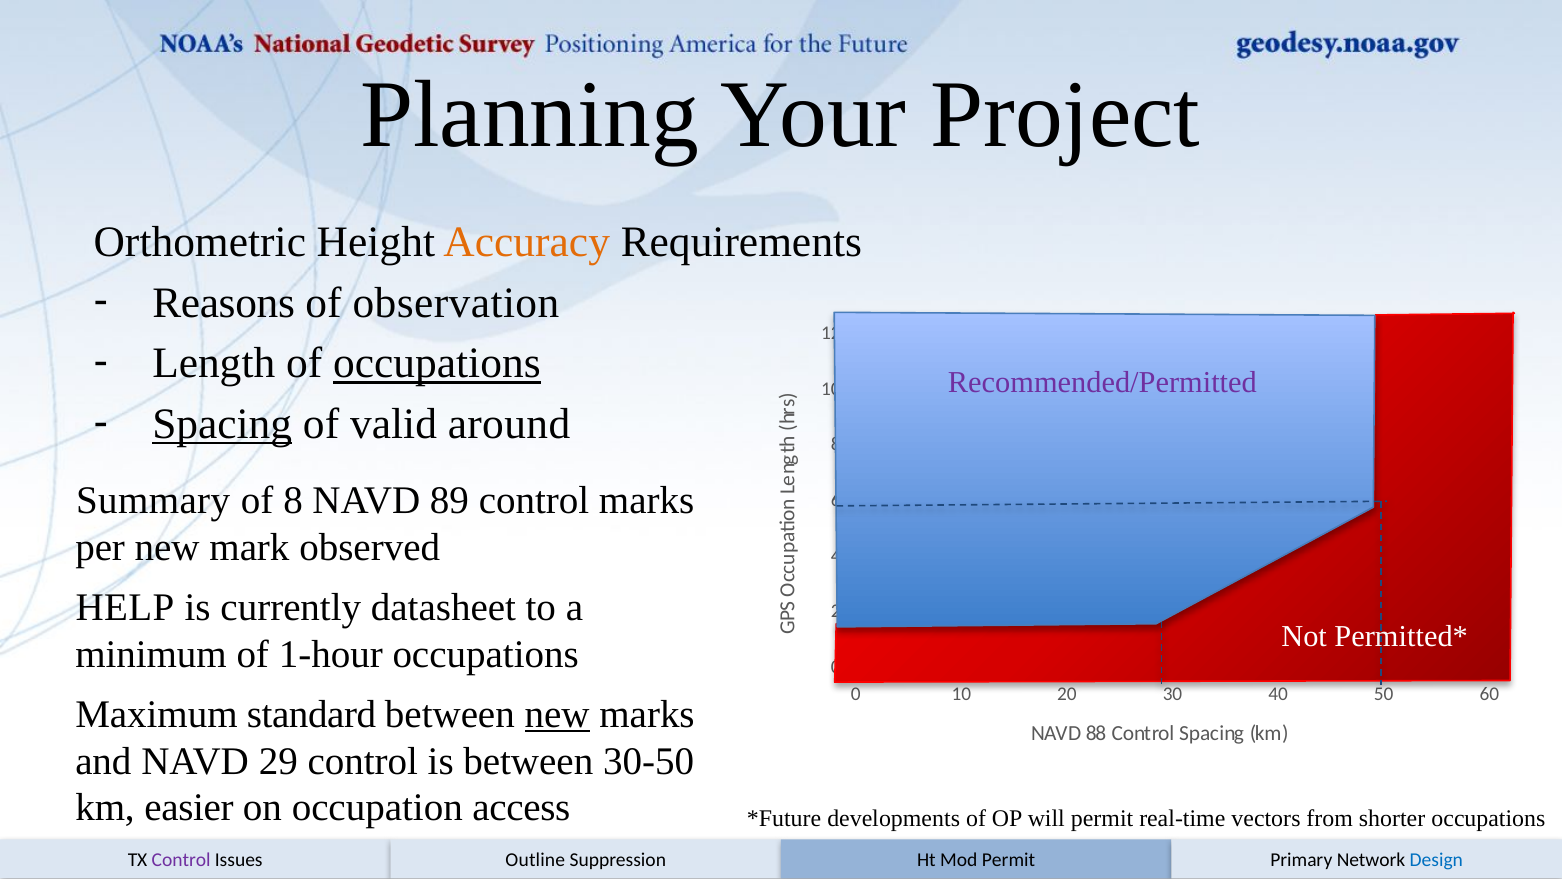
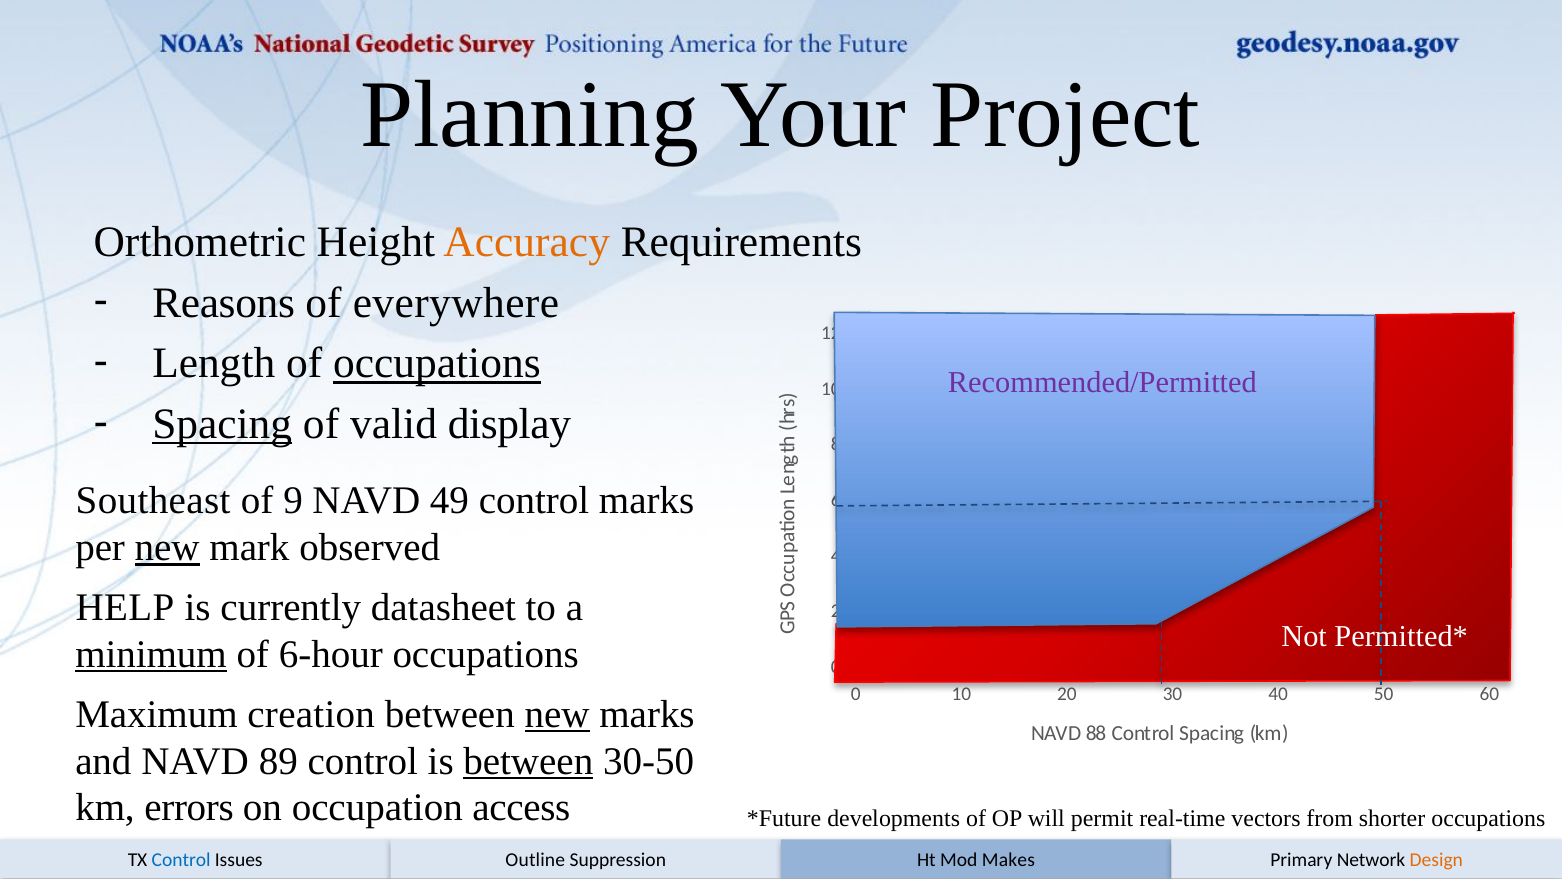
observation: observation -> everywhere
around: around -> display
Summary: Summary -> Southeast
of 8: 8 -> 9
89: 89 -> 49
new at (167, 547) underline: none -> present
minimum underline: none -> present
1-hour: 1-hour -> 6-hour
standard: standard -> creation
29: 29 -> 89
between at (528, 761) underline: none -> present
easier: easier -> errors
Control at (181, 860) colour: purple -> blue
Mod Permit: Permit -> Makes
Design colour: blue -> orange
